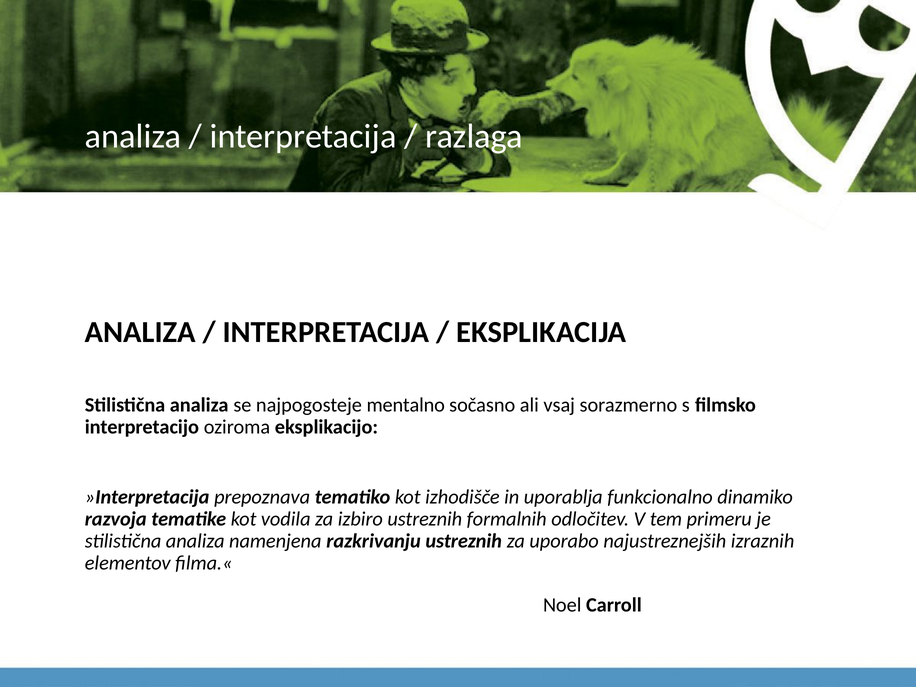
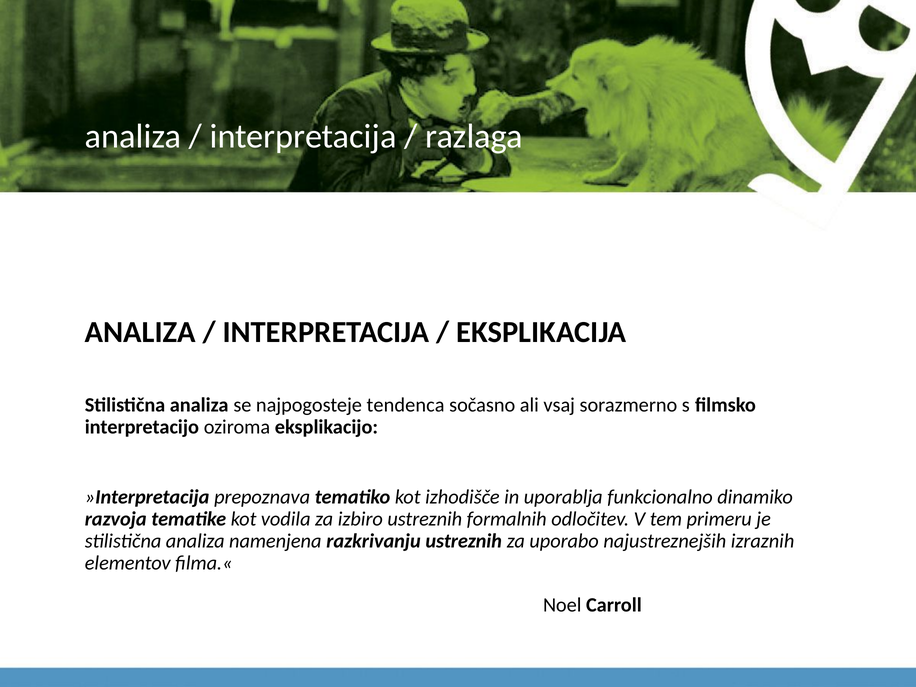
mentalno: mentalno -> tendenca
